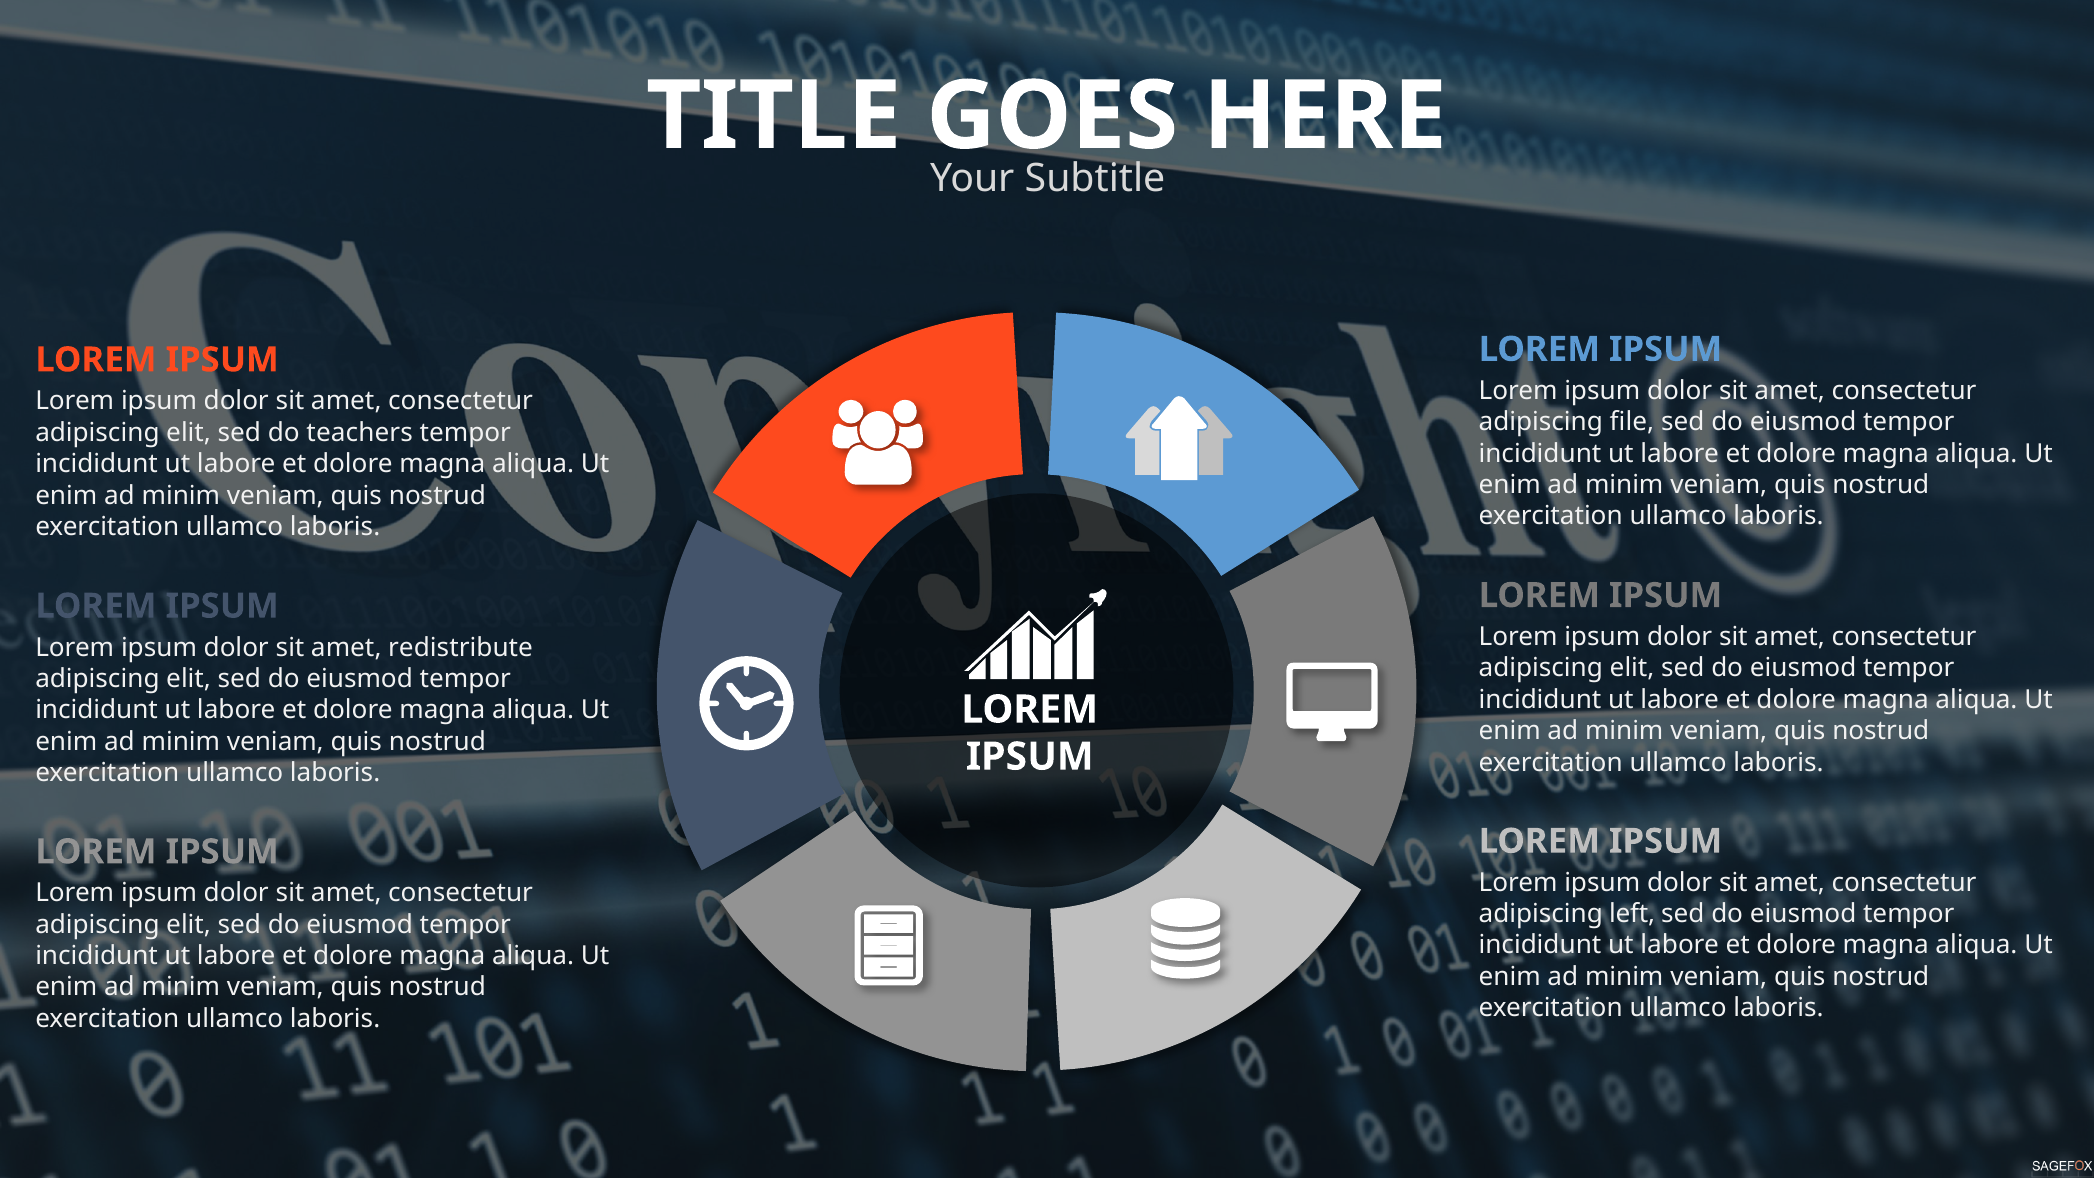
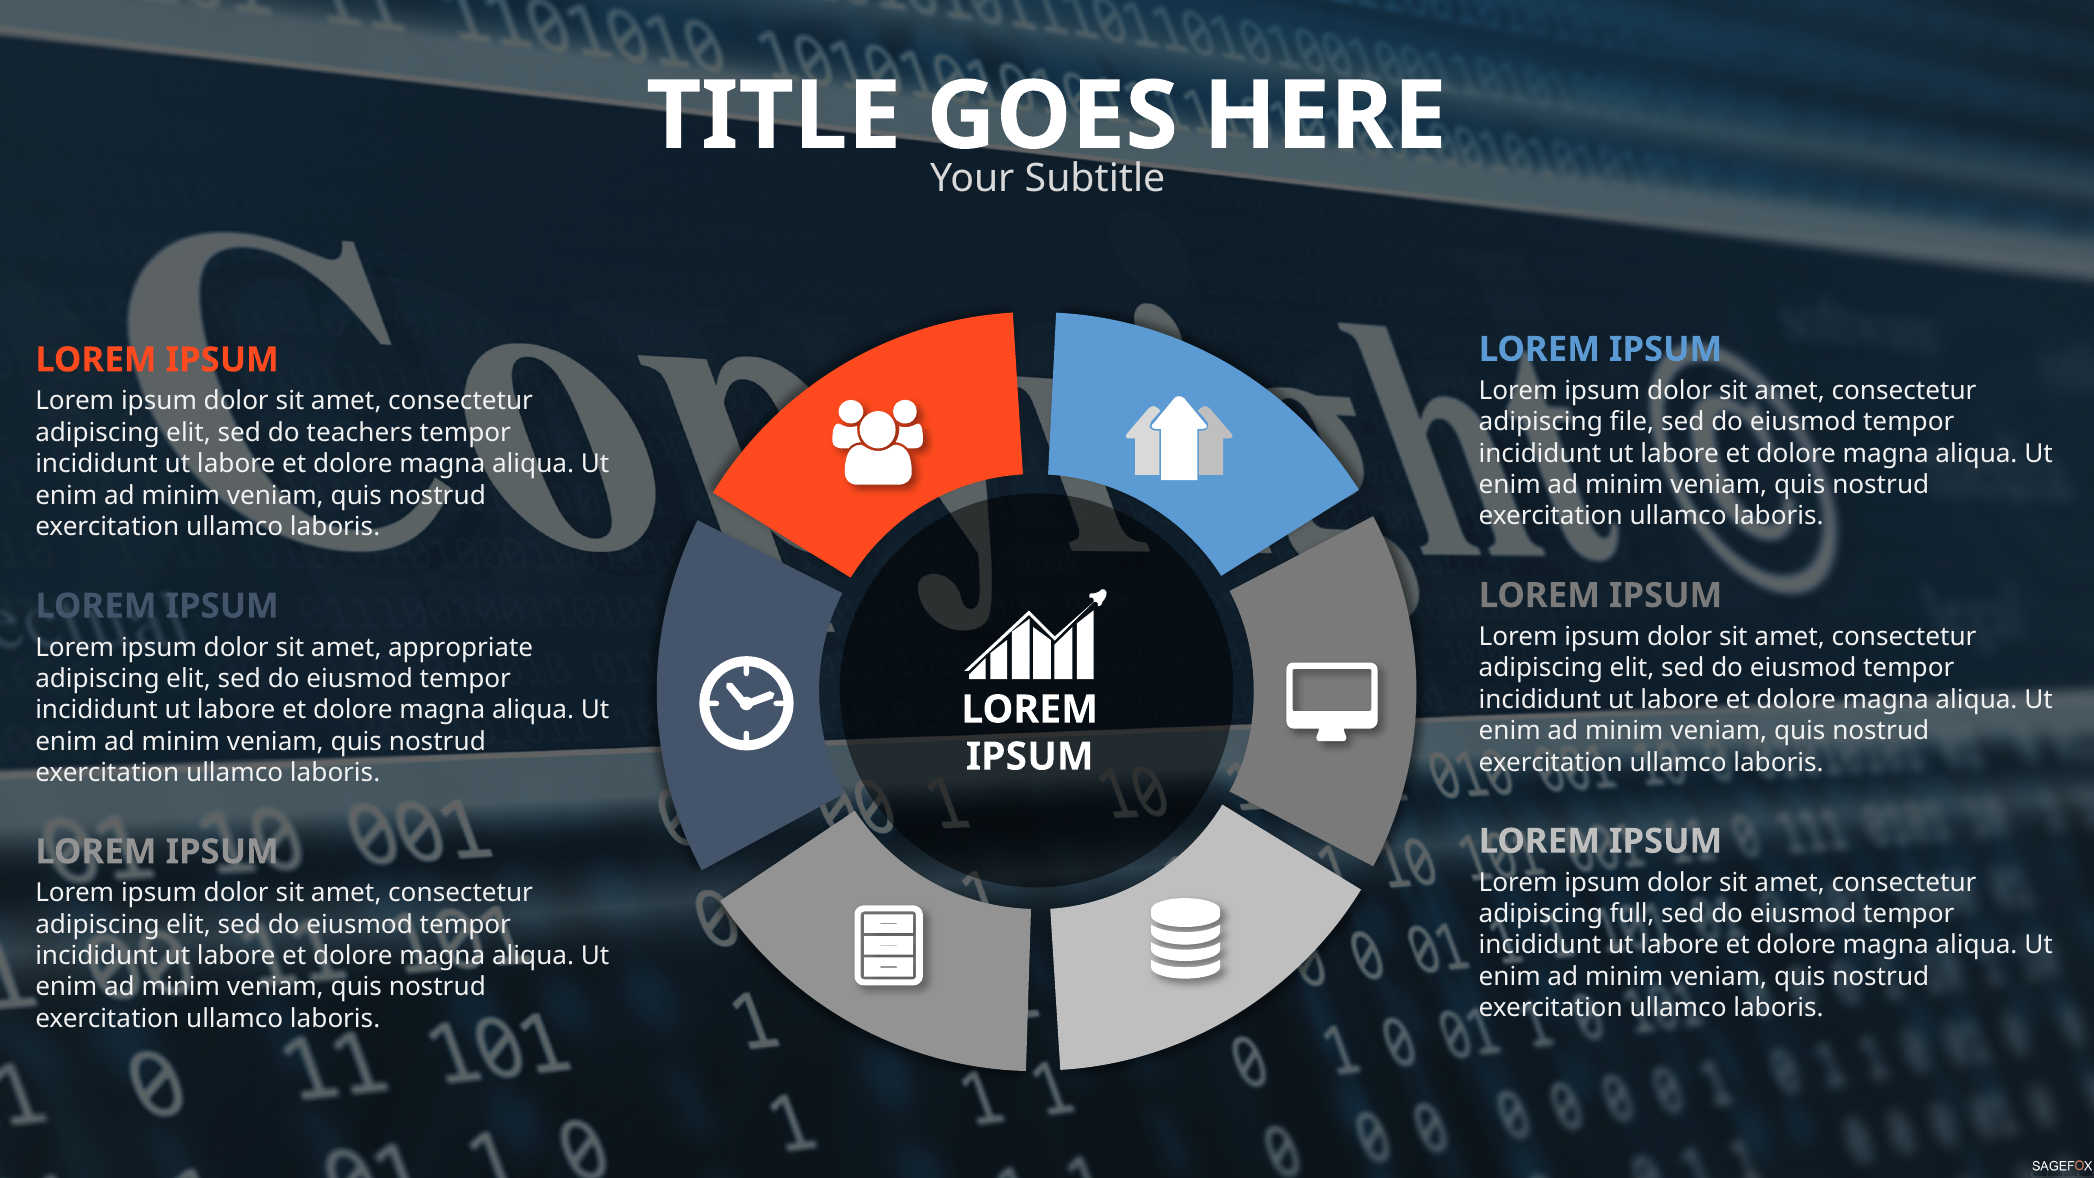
redistribute: redistribute -> appropriate
left: left -> full
